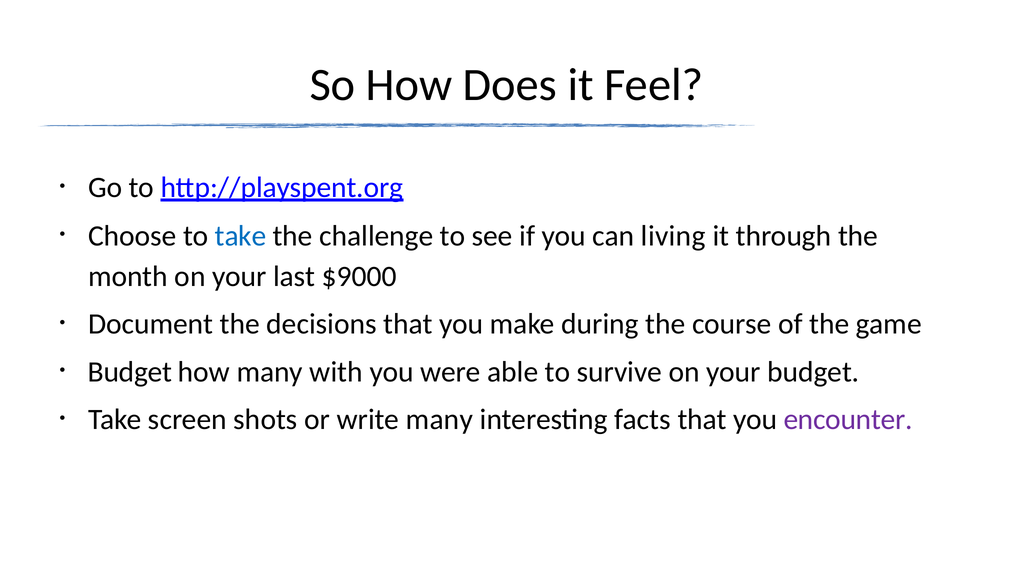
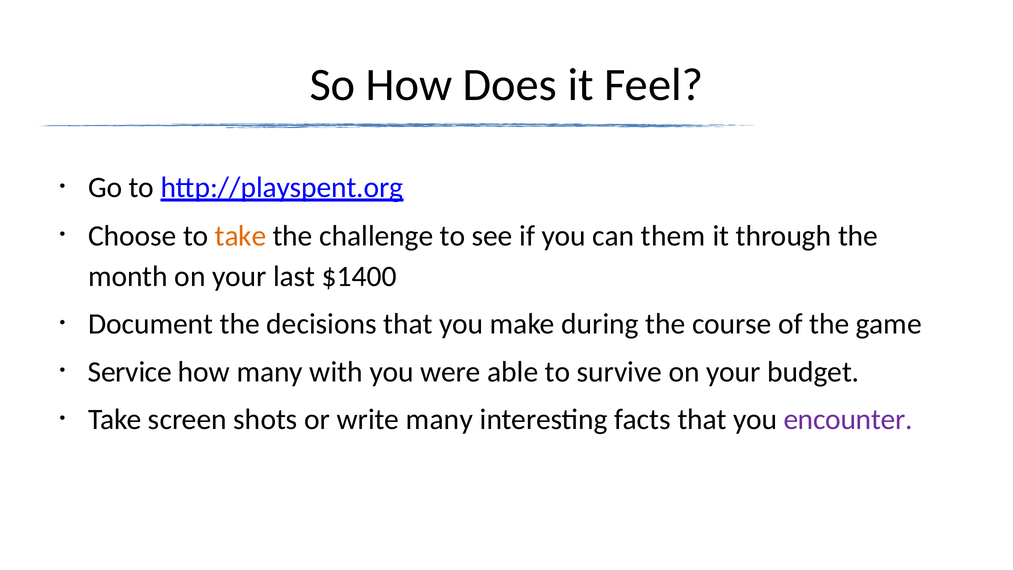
take at (241, 236) colour: blue -> orange
living: living -> them
$9000: $9000 -> $1400
Budget at (130, 372): Budget -> Service
